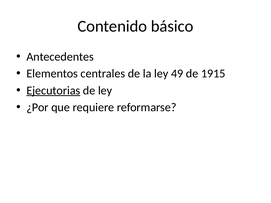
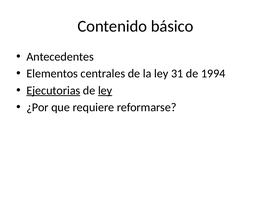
49: 49 -> 31
1915: 1915 -> 1994
ley at (105, 91) underline: none -> present
